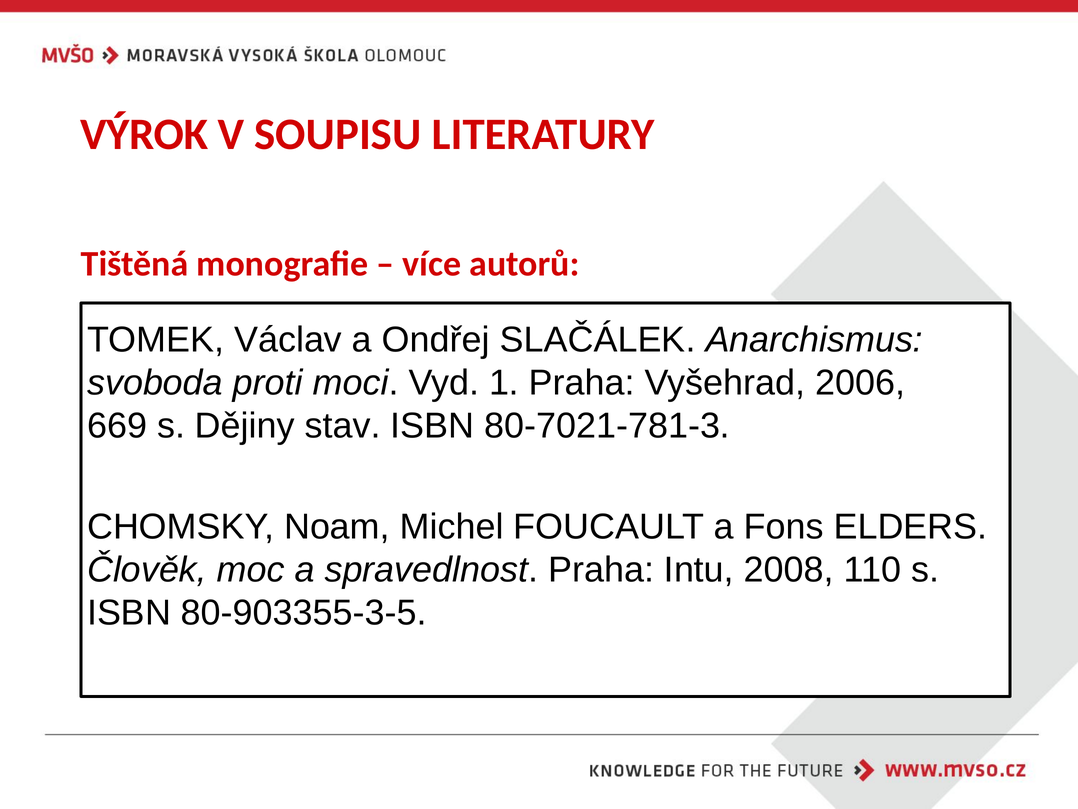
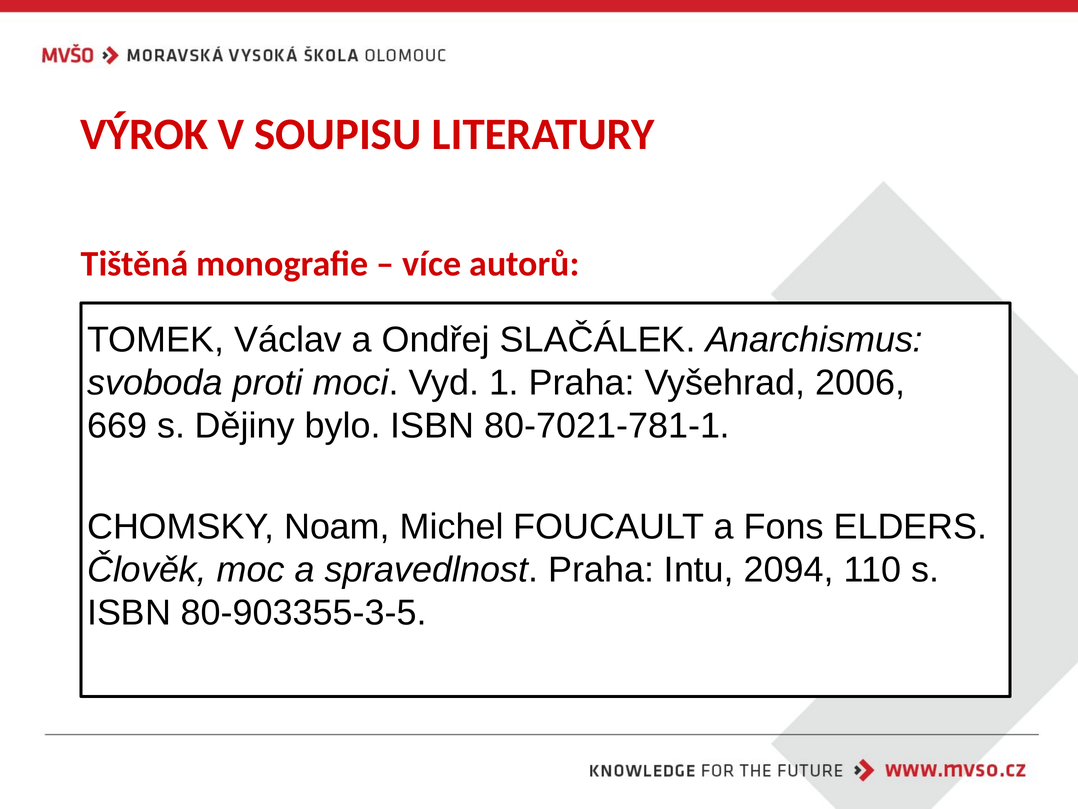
stav: stav -> bylo
80-7021-781-3: 80-7021-781-3 -> 80-7021-781-1
2008: 2008 -> 2094
